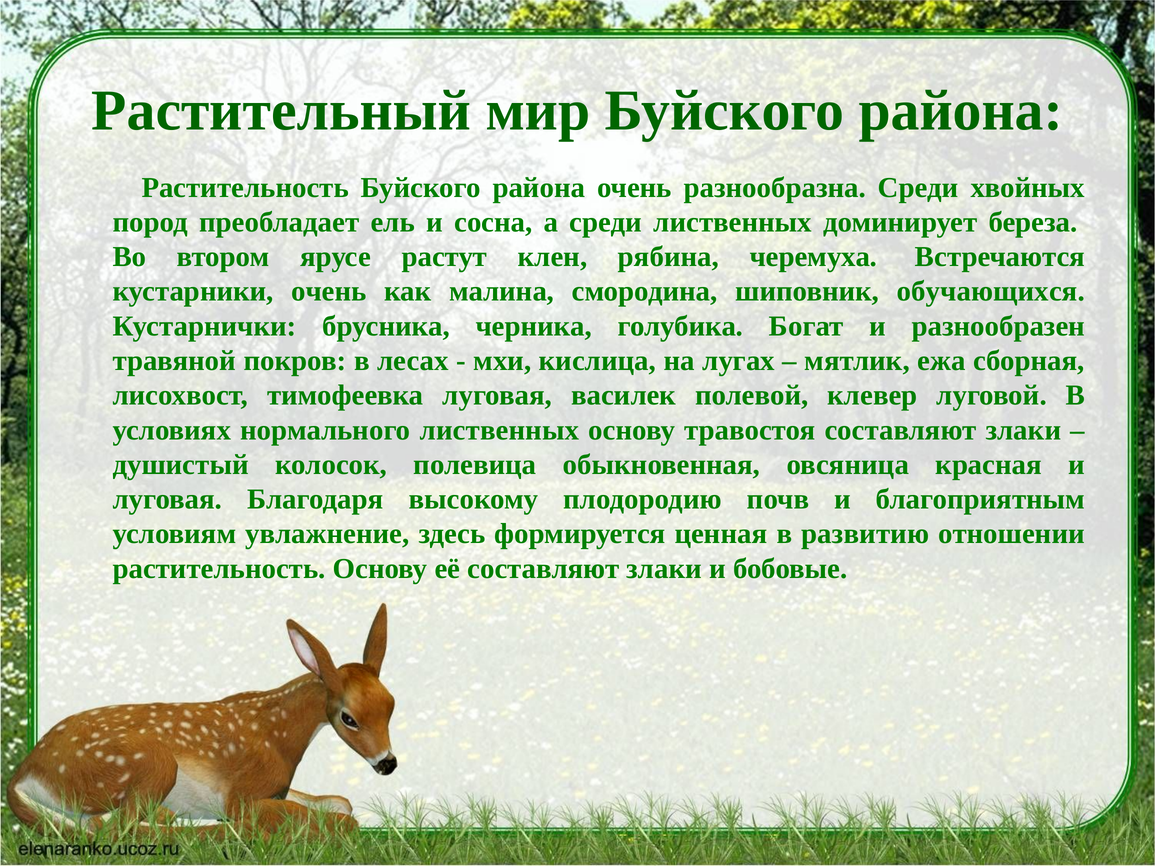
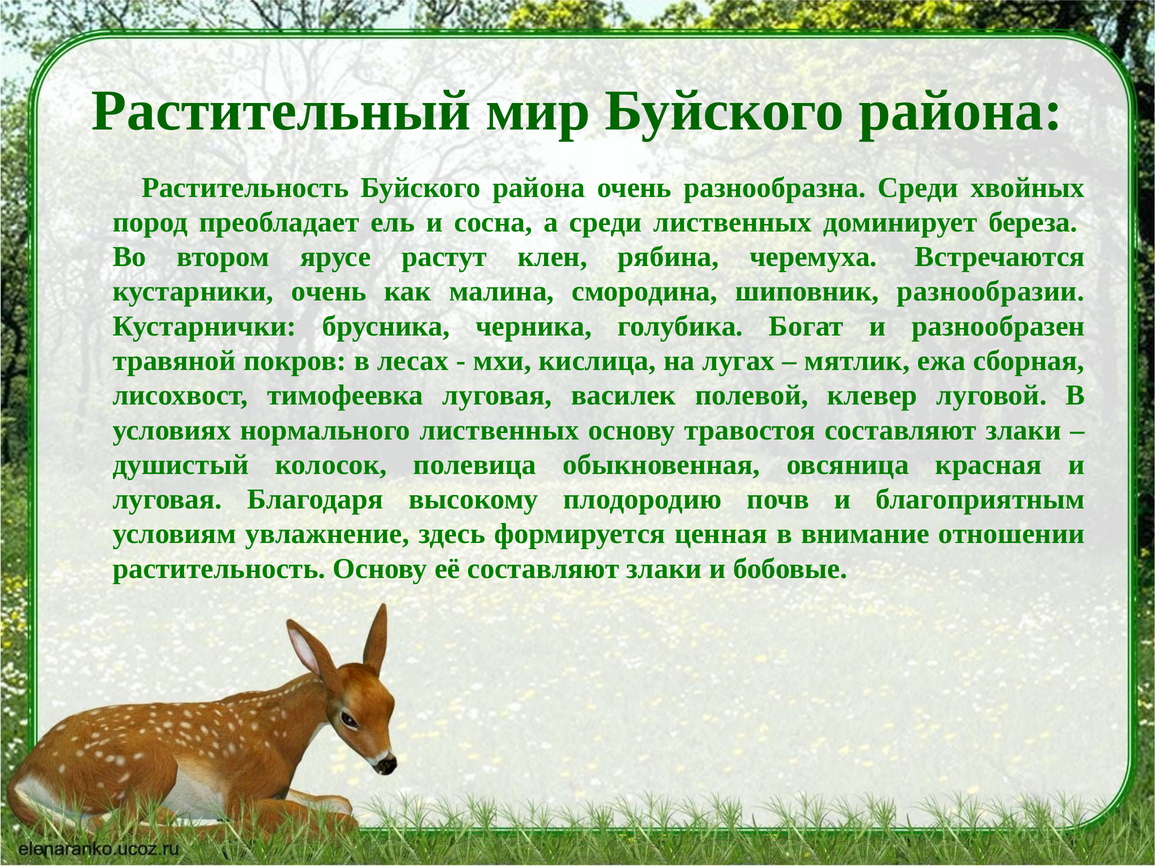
обучающихся: обучающихся -> разнообразии
развитию: развитию -> внимание
